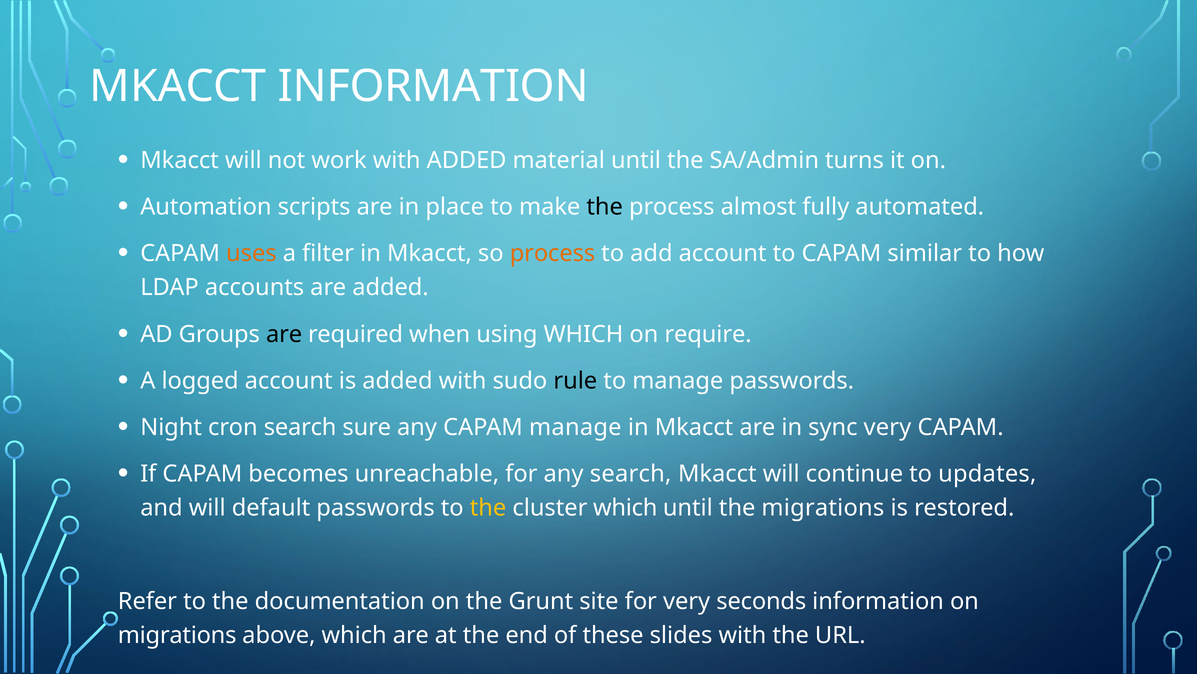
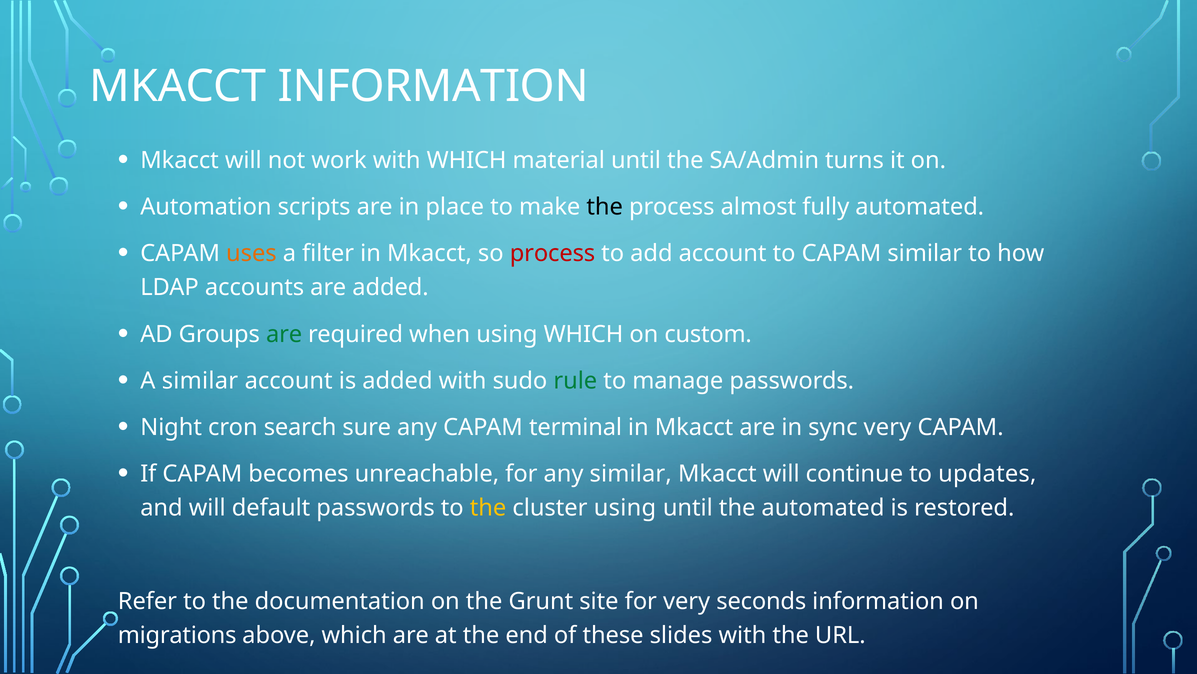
with ADDED: ADDED -> WHICH
process at (552, 253) colour: orange -> red
are at (284, 334) colour: black -> green
require: require -> custom
A logged: logged -> similar
rule colour: black -> green
CAPAM manage: manage -> terminal
any search: search -> similar
cluster which: which -> using
the migrations: migrations -> automated
